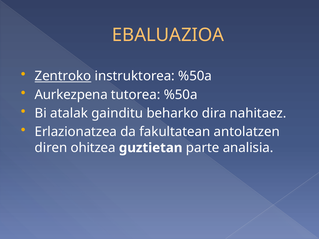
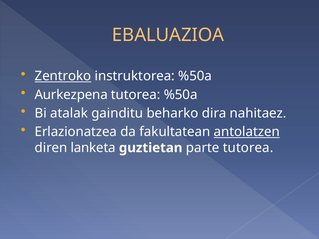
antolatzen underline: none -> present
ohitzea: ohitzea -> lanketa
parte analisia: analisia -> tutorea
